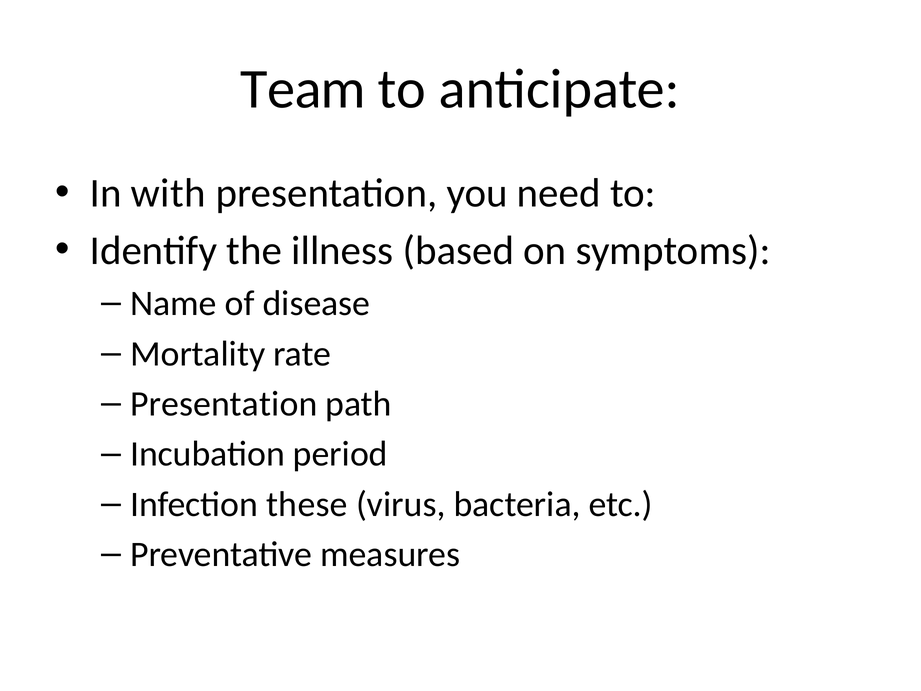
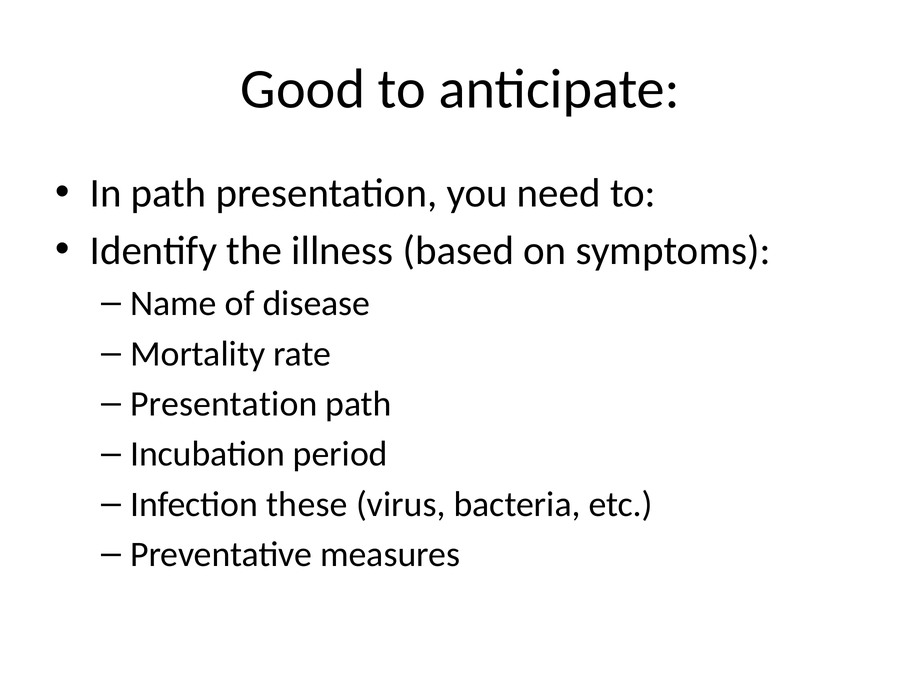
Team: Team -> Good
In with: with -> path
